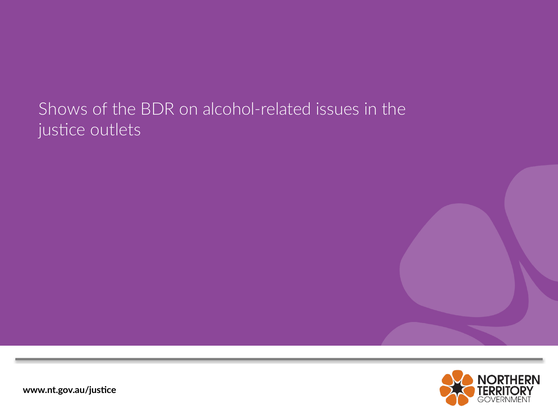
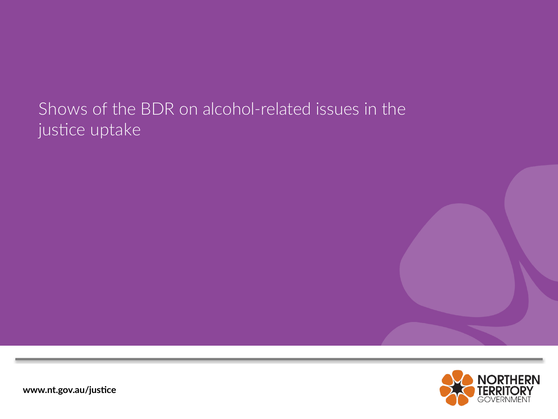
outlets: outlets -> uptake
